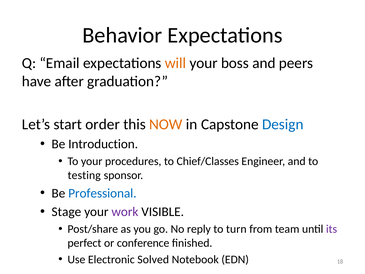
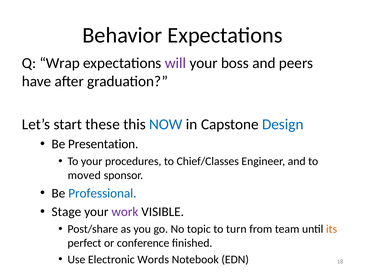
Email: Email -> Wrap
will colour: orange -> purple
order: order -> these
NOW colour: orange -> blue
Introduction: Introduction -> Presentation
testing: testing -> moved
reply: reply -> topic
its colour: purple -> orange
Solved: Solved -> Words
